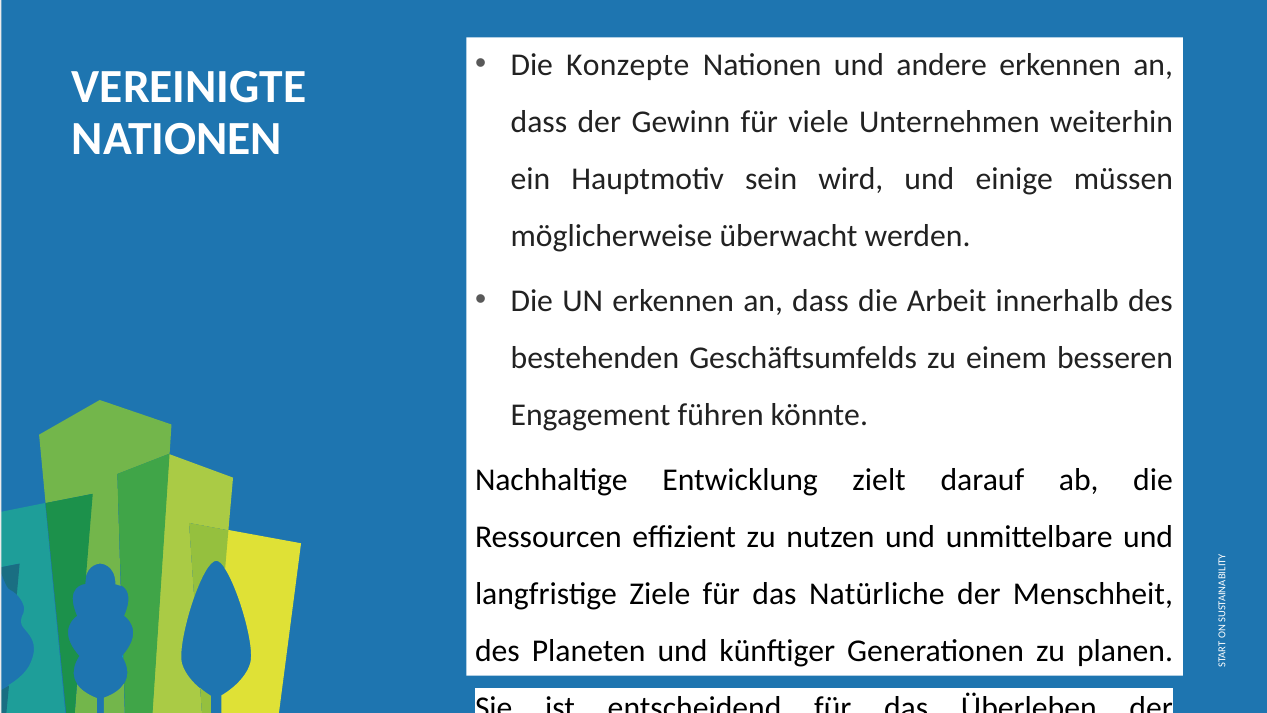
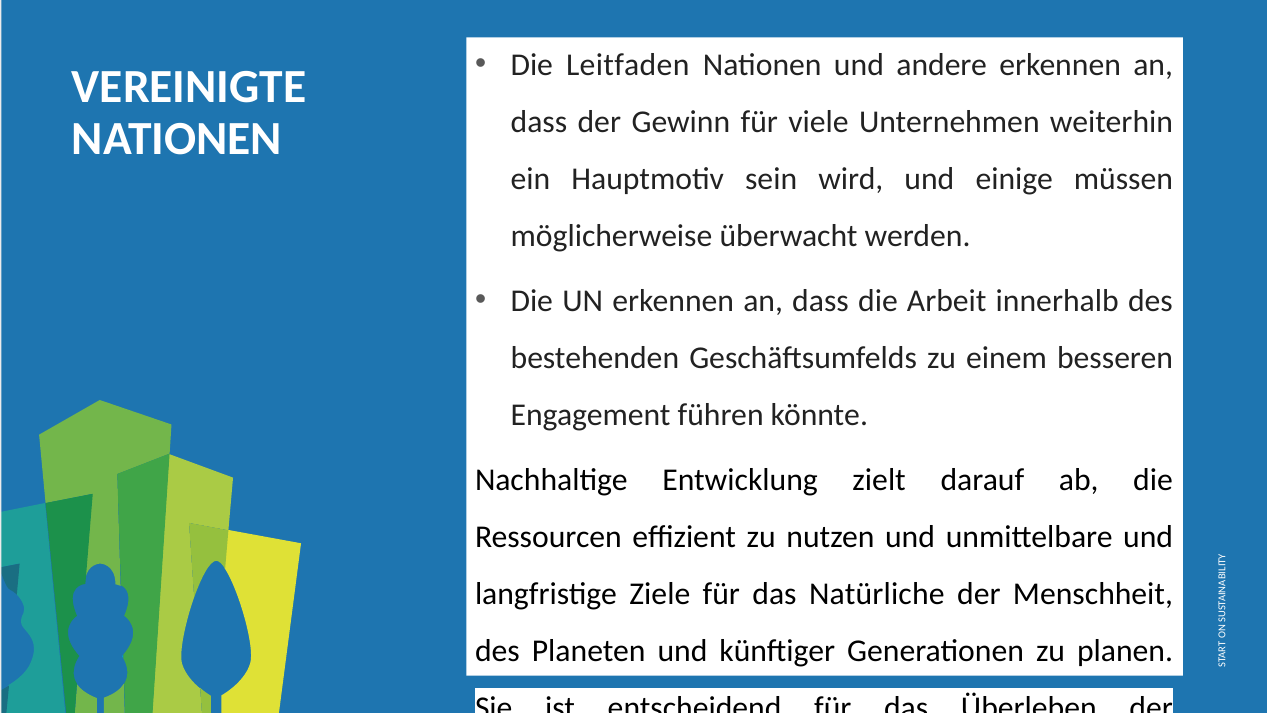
Konzepte: Konzepte -> Leitfaden
